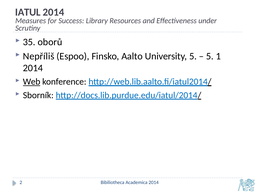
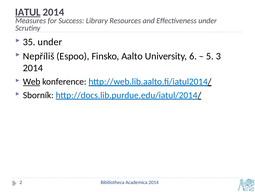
IATUL underline: none -> present
35 oborů: oborů -> under
University 5: 5 -> 6
1: 1 -> 3
